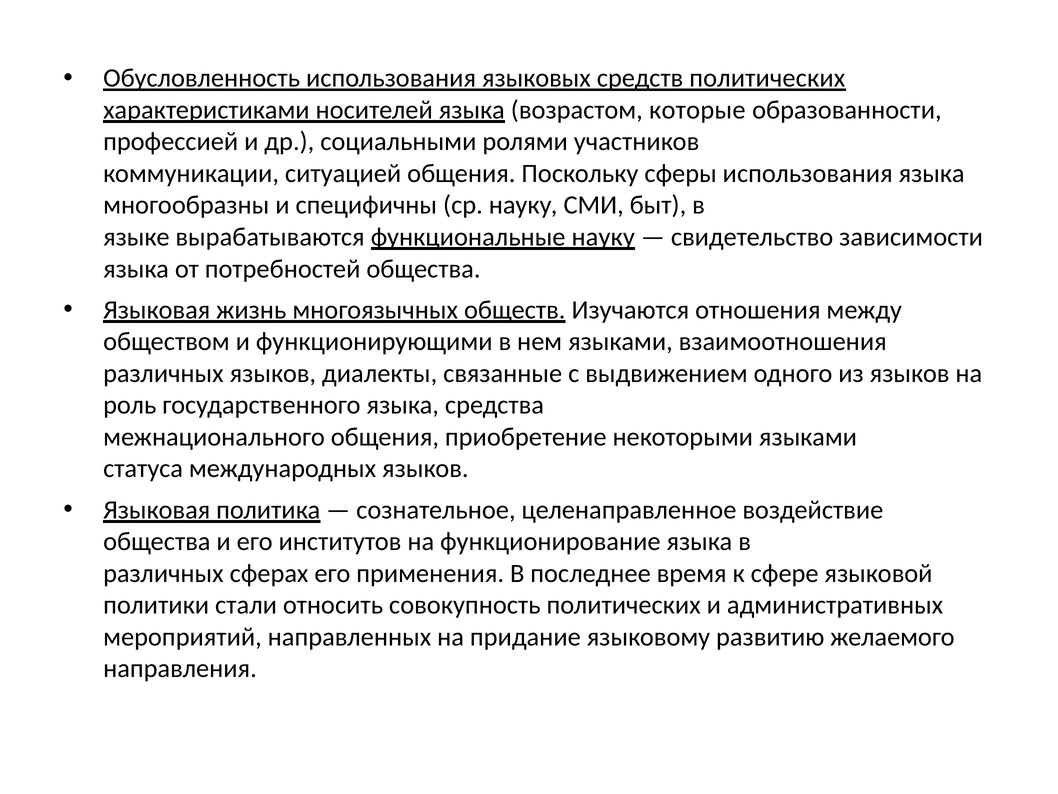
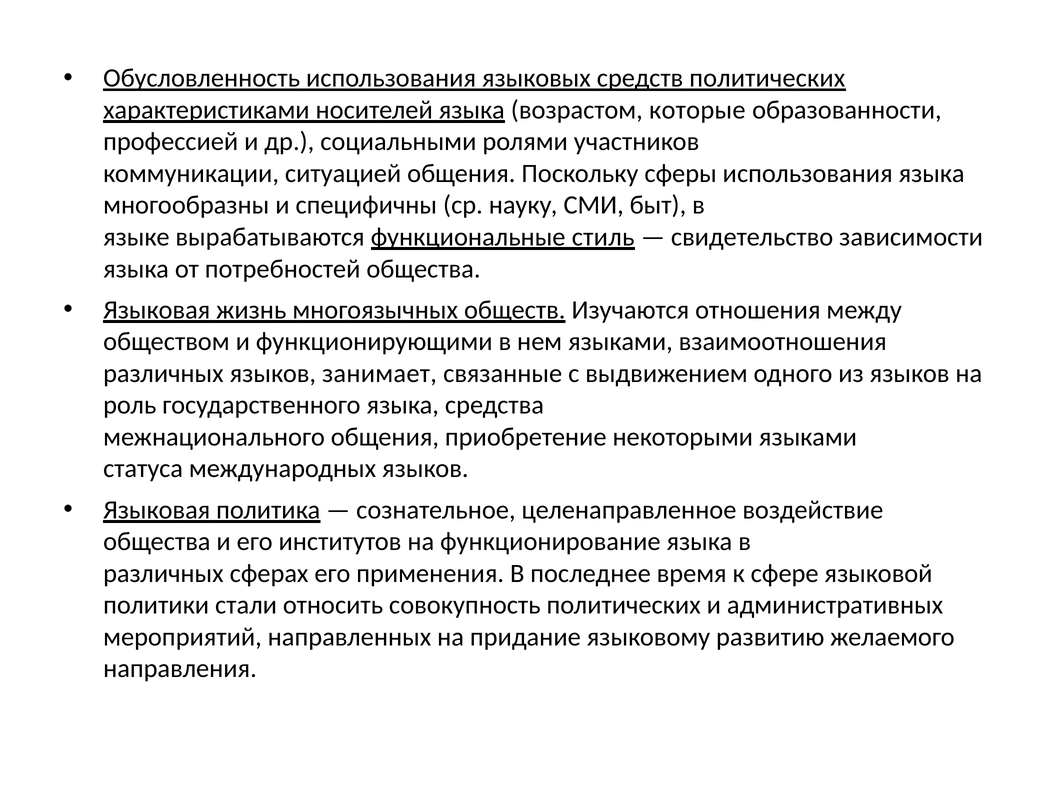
функциональные науку: науку -> стиль
диалекты: диалекты -> занимает
